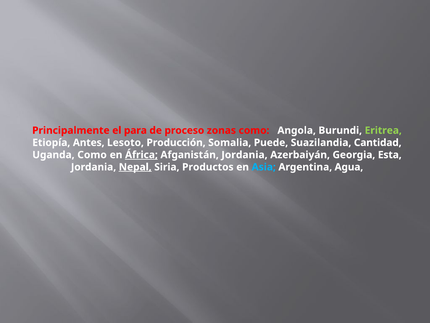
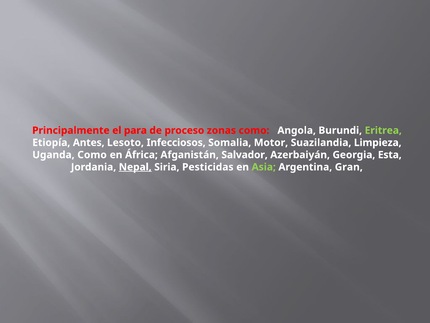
Producción: Producción -> Infecciosos
Puede: Puede -> Motor
Cantidad: Cantidad -> Limpieza
África underline: present -> none
Afganistán Jordania: Jordania -> Salvador
Productos: Productos -> Pesticidas
Asia colour: light blue -> light green
Agua: Agua -> Gran
